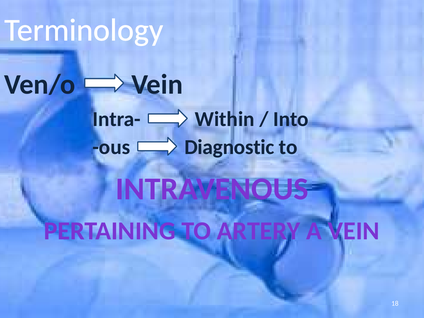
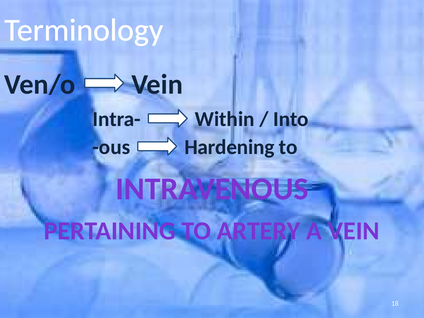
Diagnostic: Diagnostic -> Hardening
